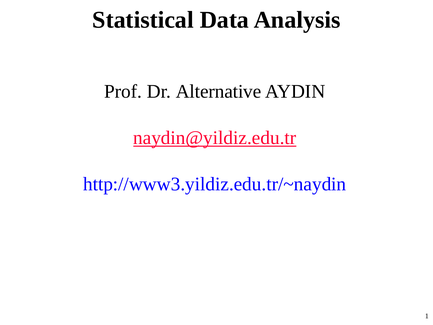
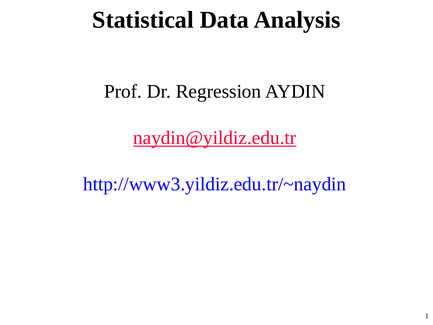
Alternative: Alternative -> Regression
